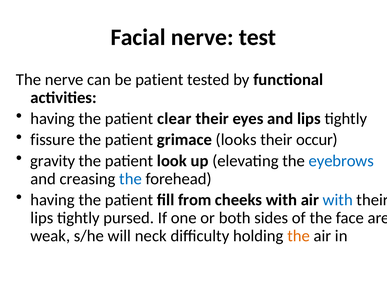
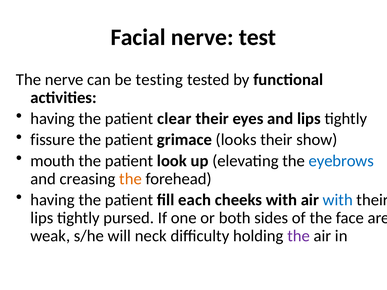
be patient: patient -> testing
occur: occur -> show
gravity: gravity -> mouth
the at (130, 179) colour: blue -> orange
from: from -> each
the at (299, 236) colour: orange -> purple
